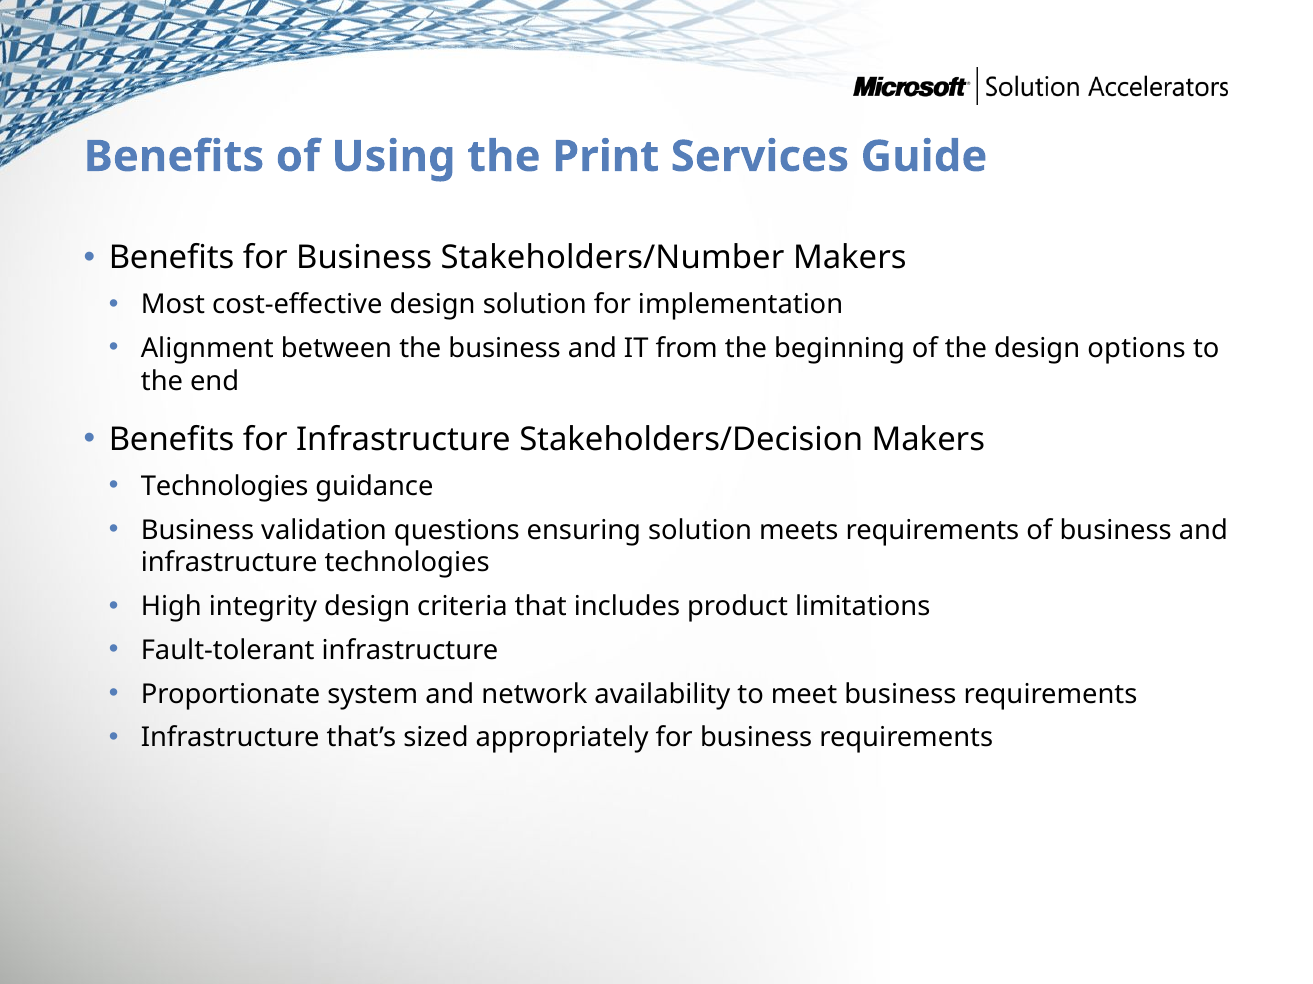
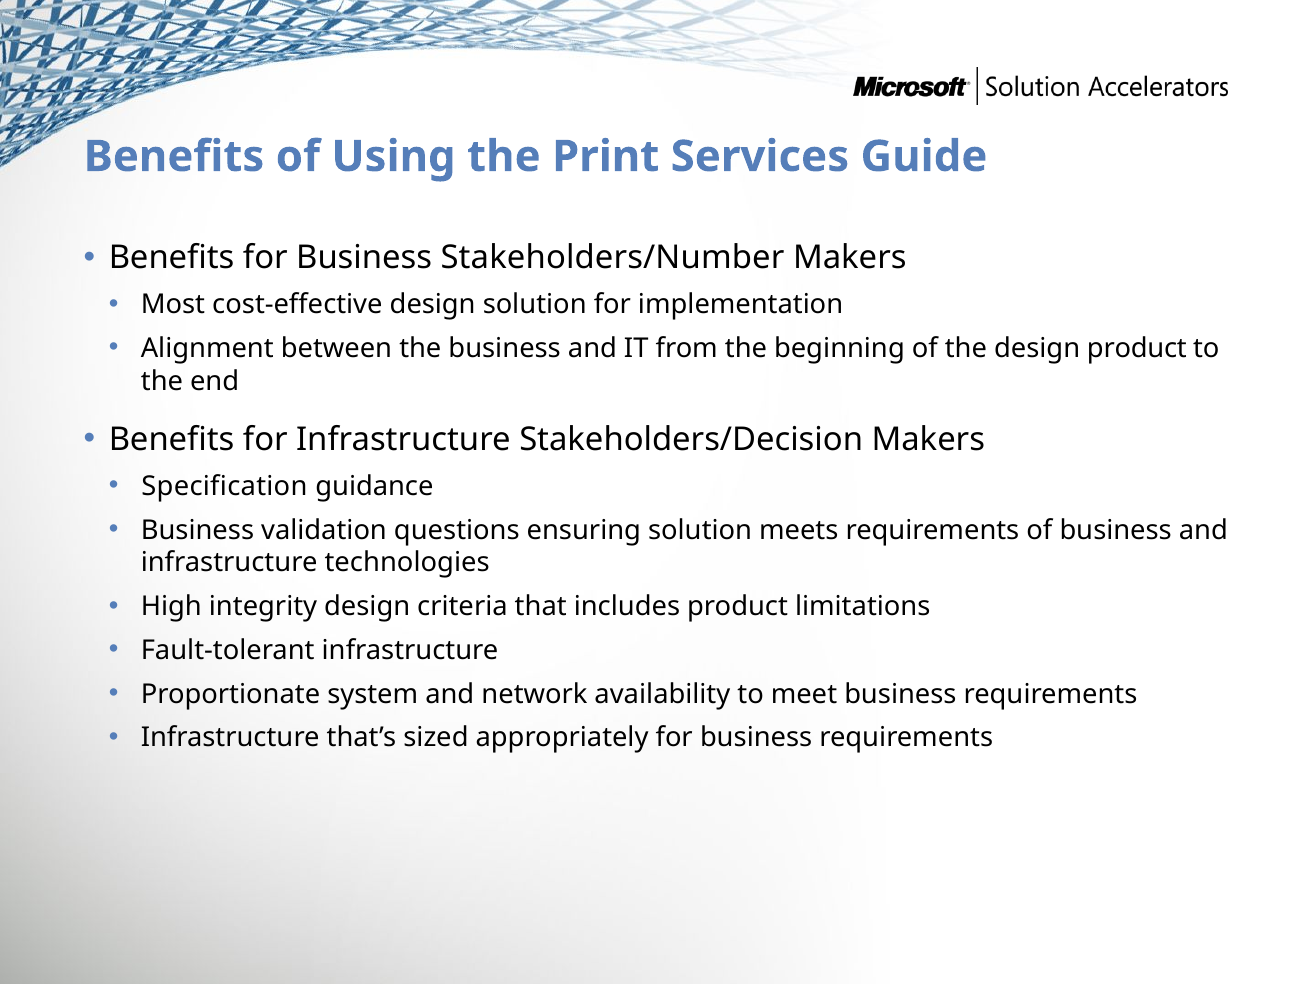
design options: options -> product
Technologies at (225, 487): Technologies -> Specification
